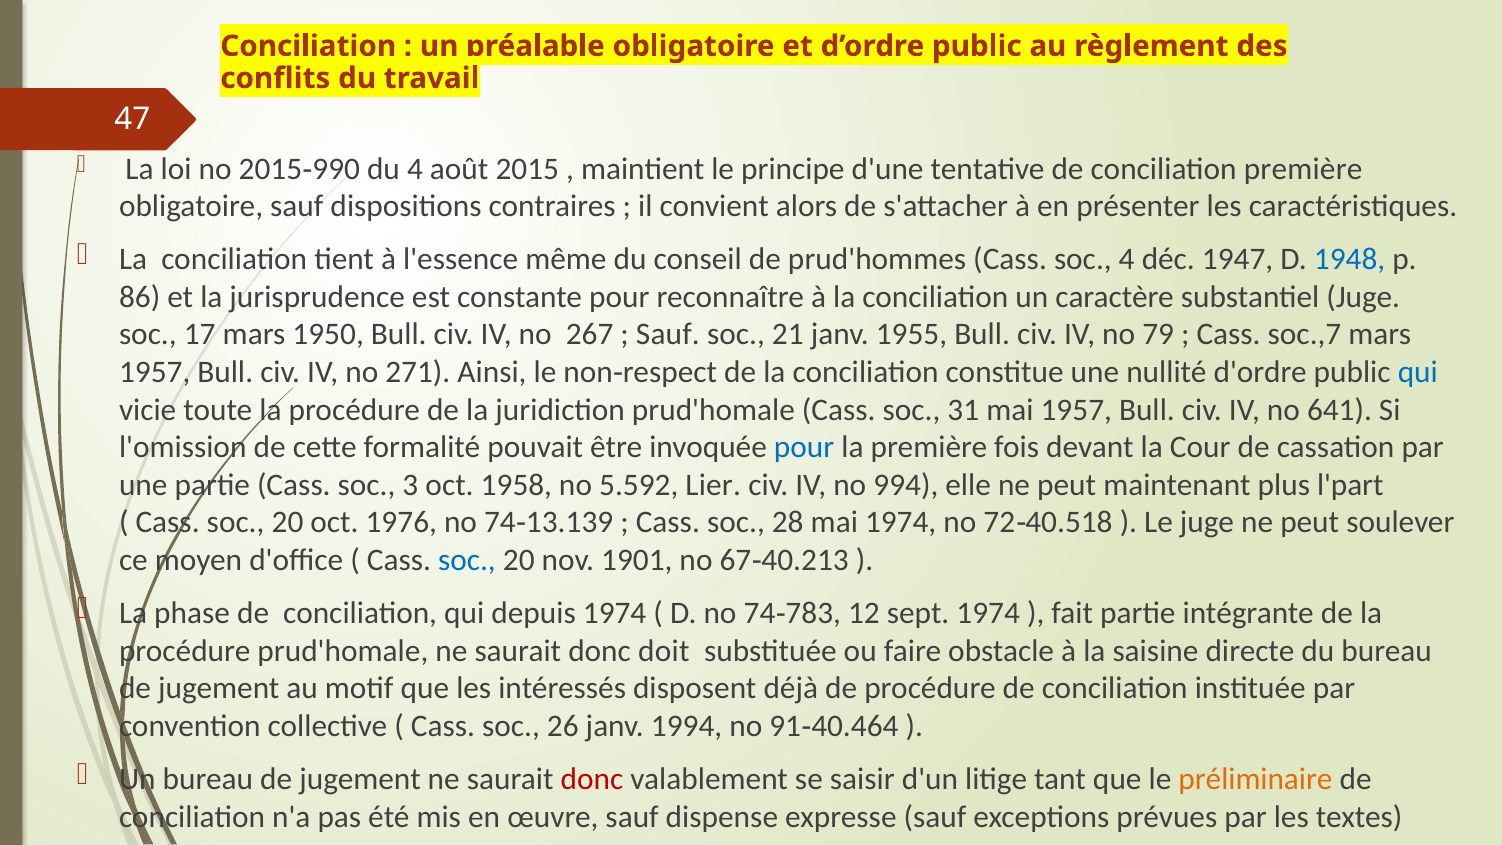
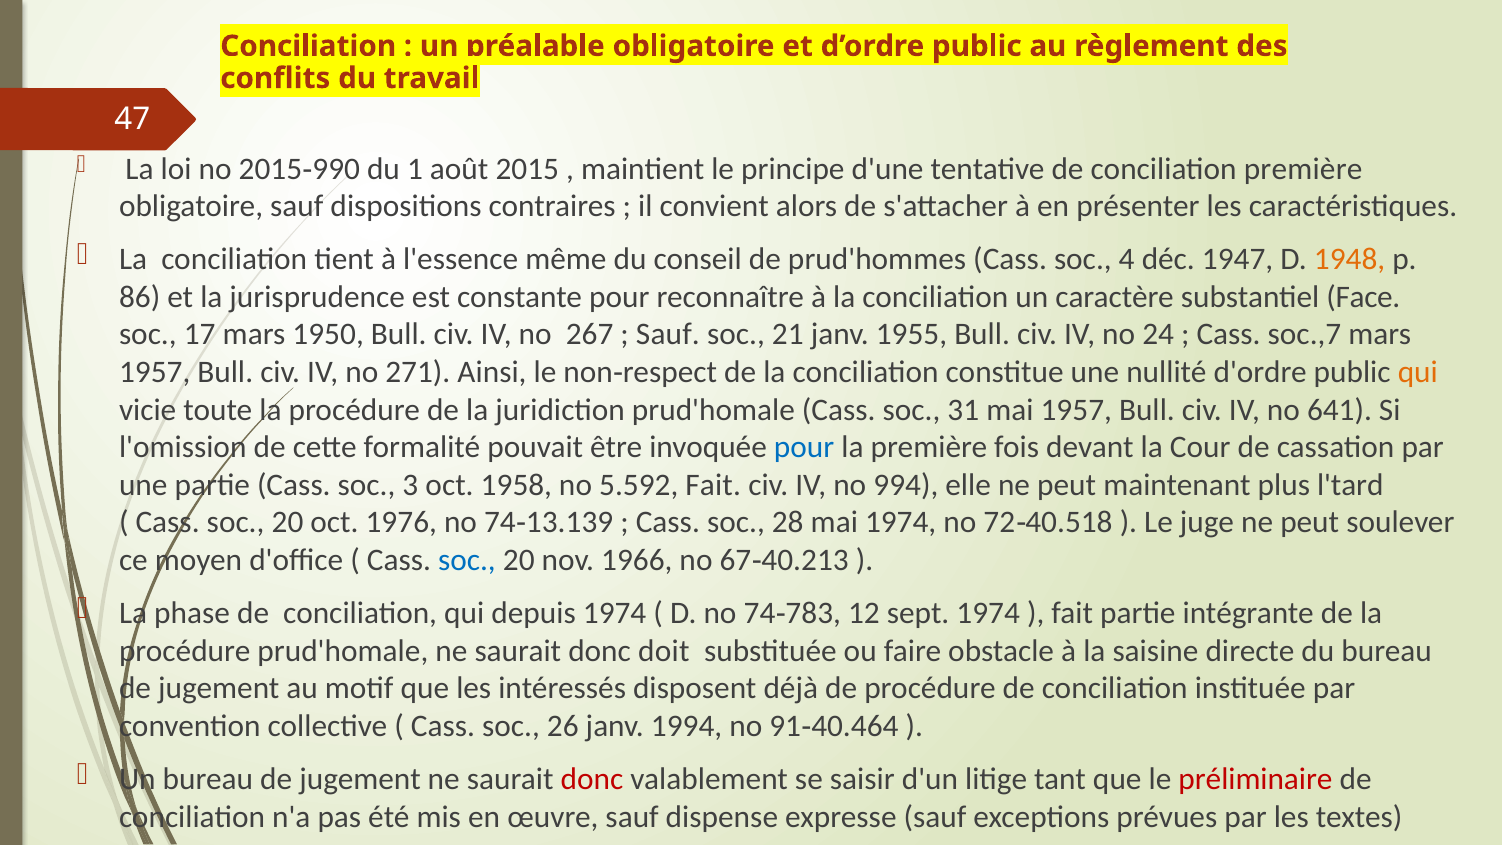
du 4: 4 -> 1
1948 colour: blue -> orange
substantiel Juge: Juge -> Face
79: 79 -> 24
qui at (1418, 372) colour: blue -> orange
5.592 Lier: Lier -> Fait
l'part: l'part -> l'tard
1901: 1901 -> 1966
préliminaire colour: orange -> red
